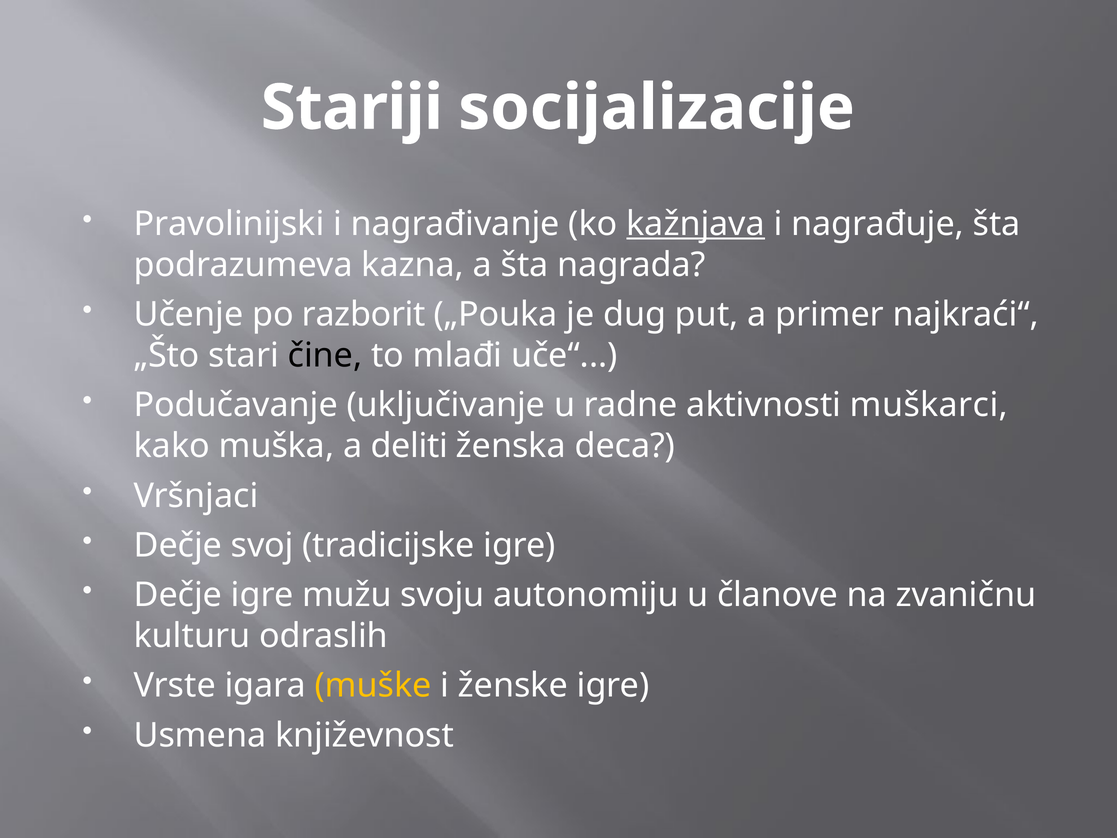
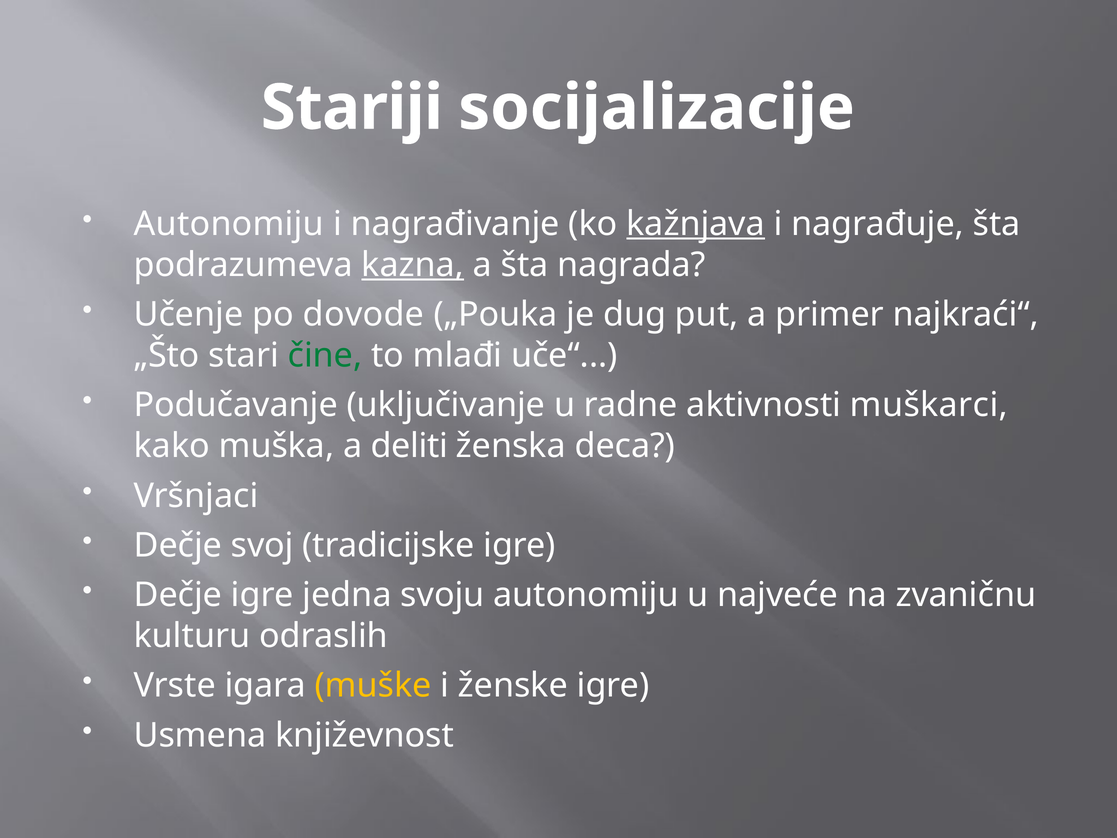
Pravolinijski at (229, 224): Pravolinijski -> Autonomiju
kazna underline: none -> present
razborit: razborit -> dovode
čine colour: black -> green
mužu: mužu -> jedna
članove: članove -> najveće
